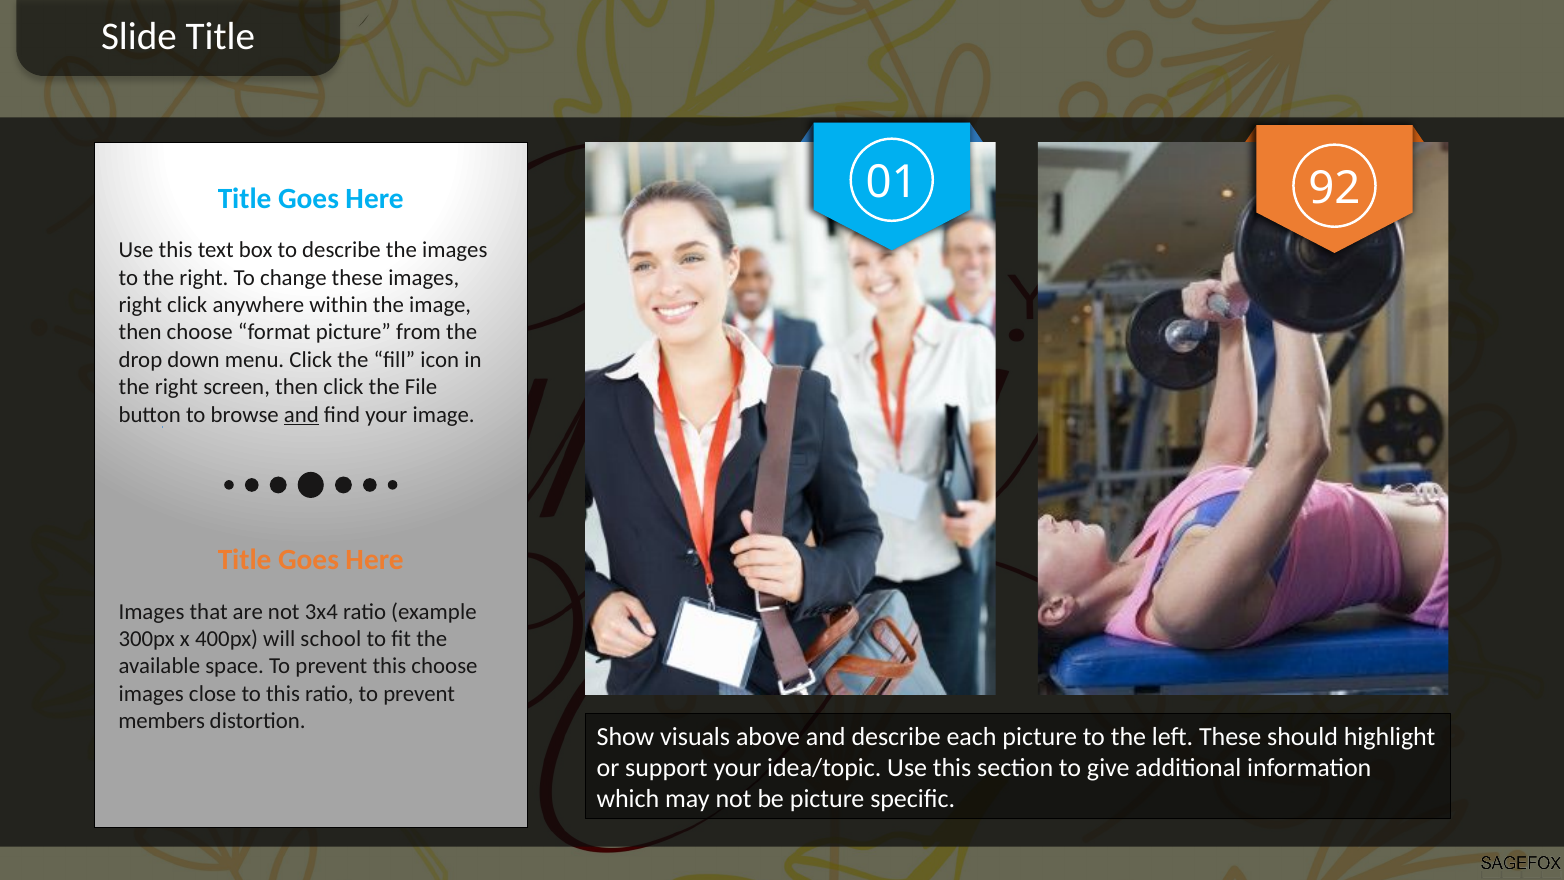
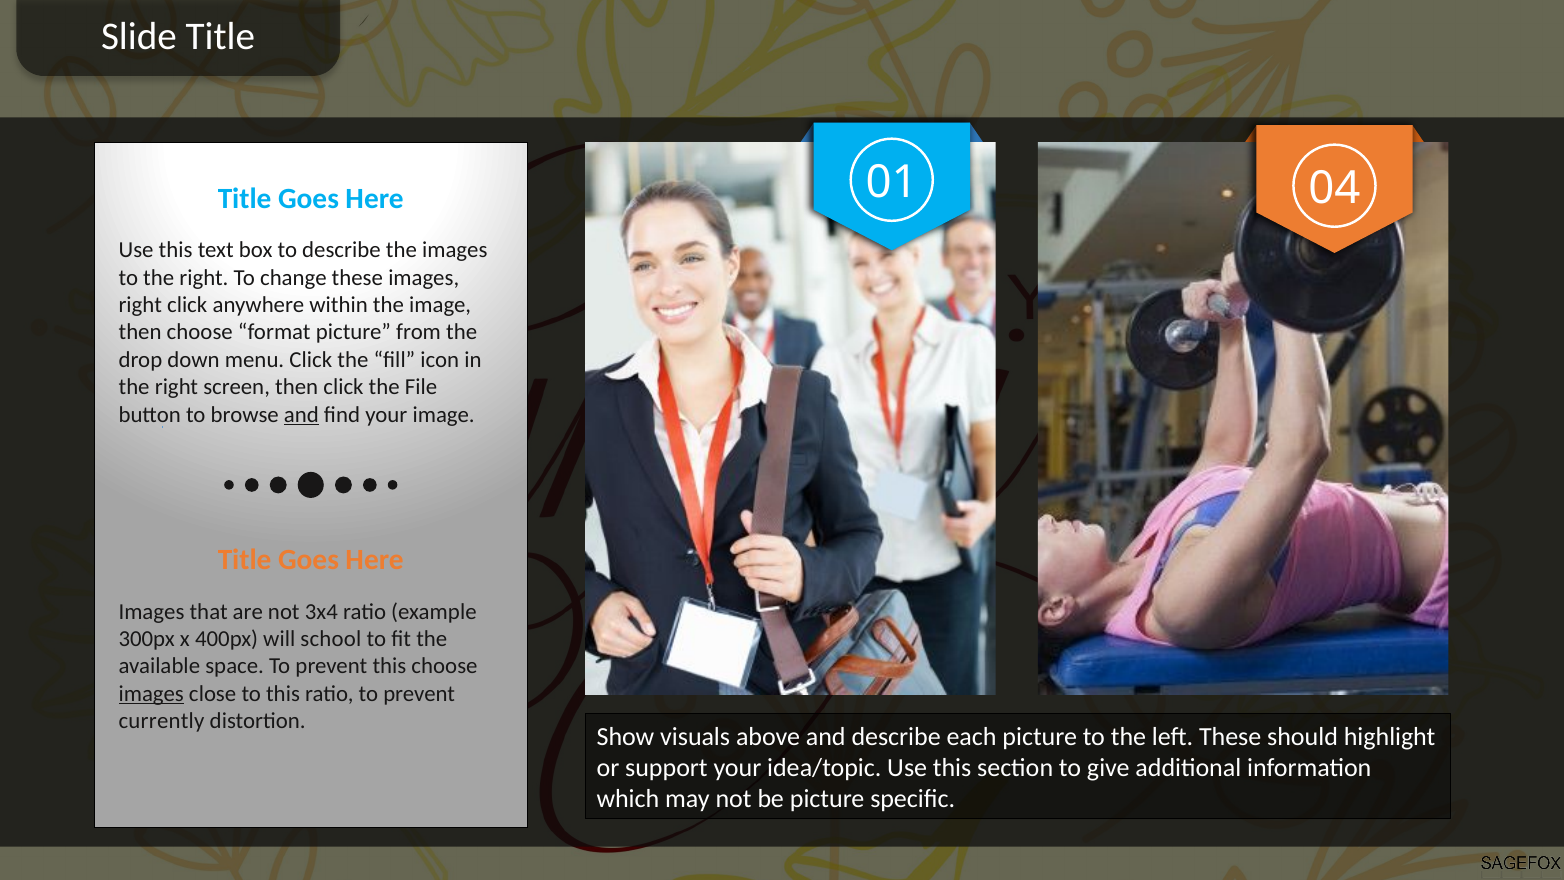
92: 92 -> 04
images at (151, 693) underline: none -> present
members: members -> currently
